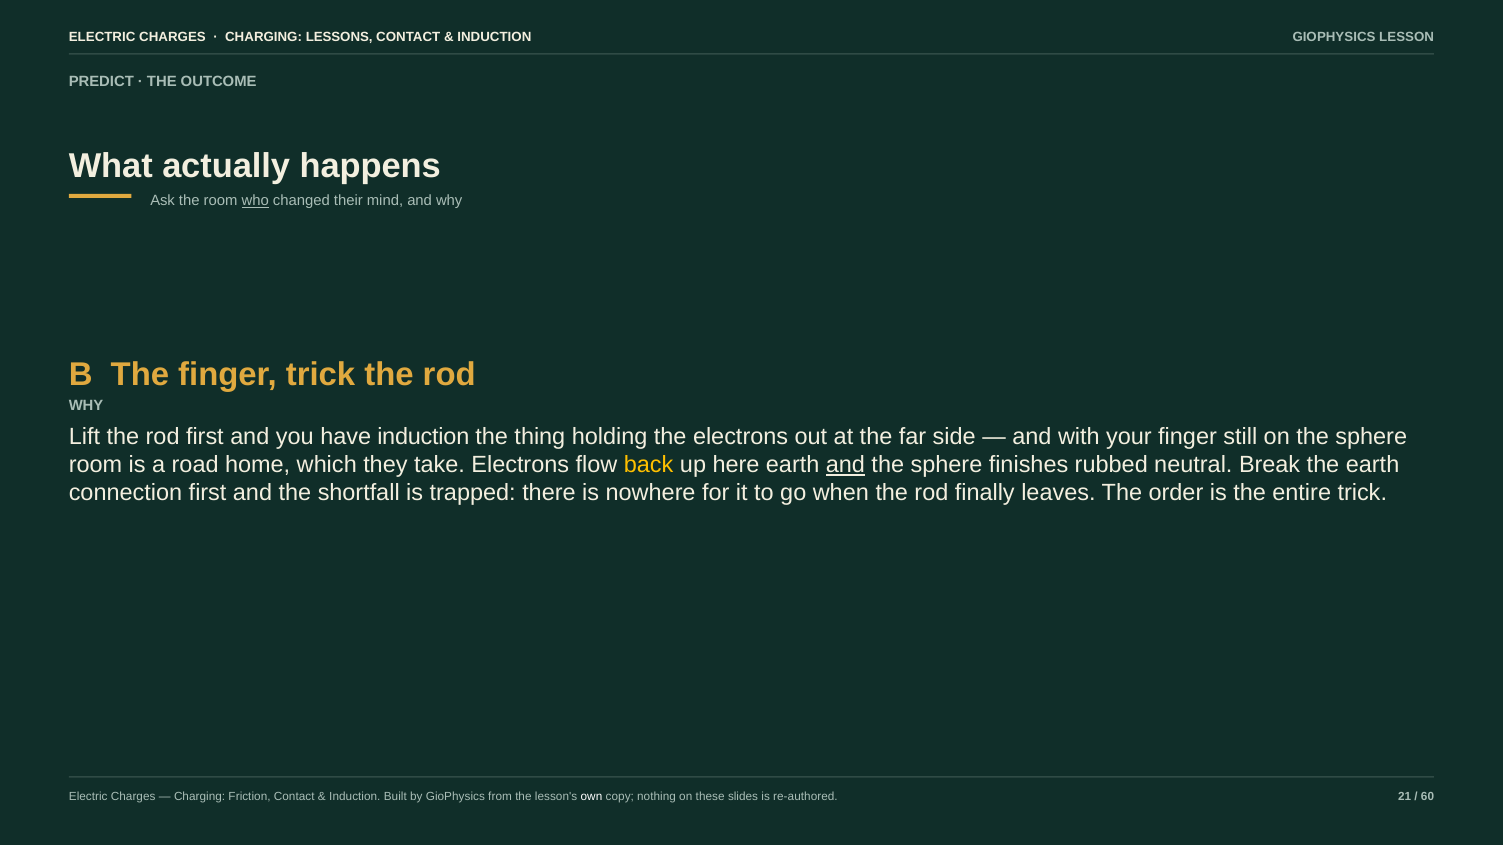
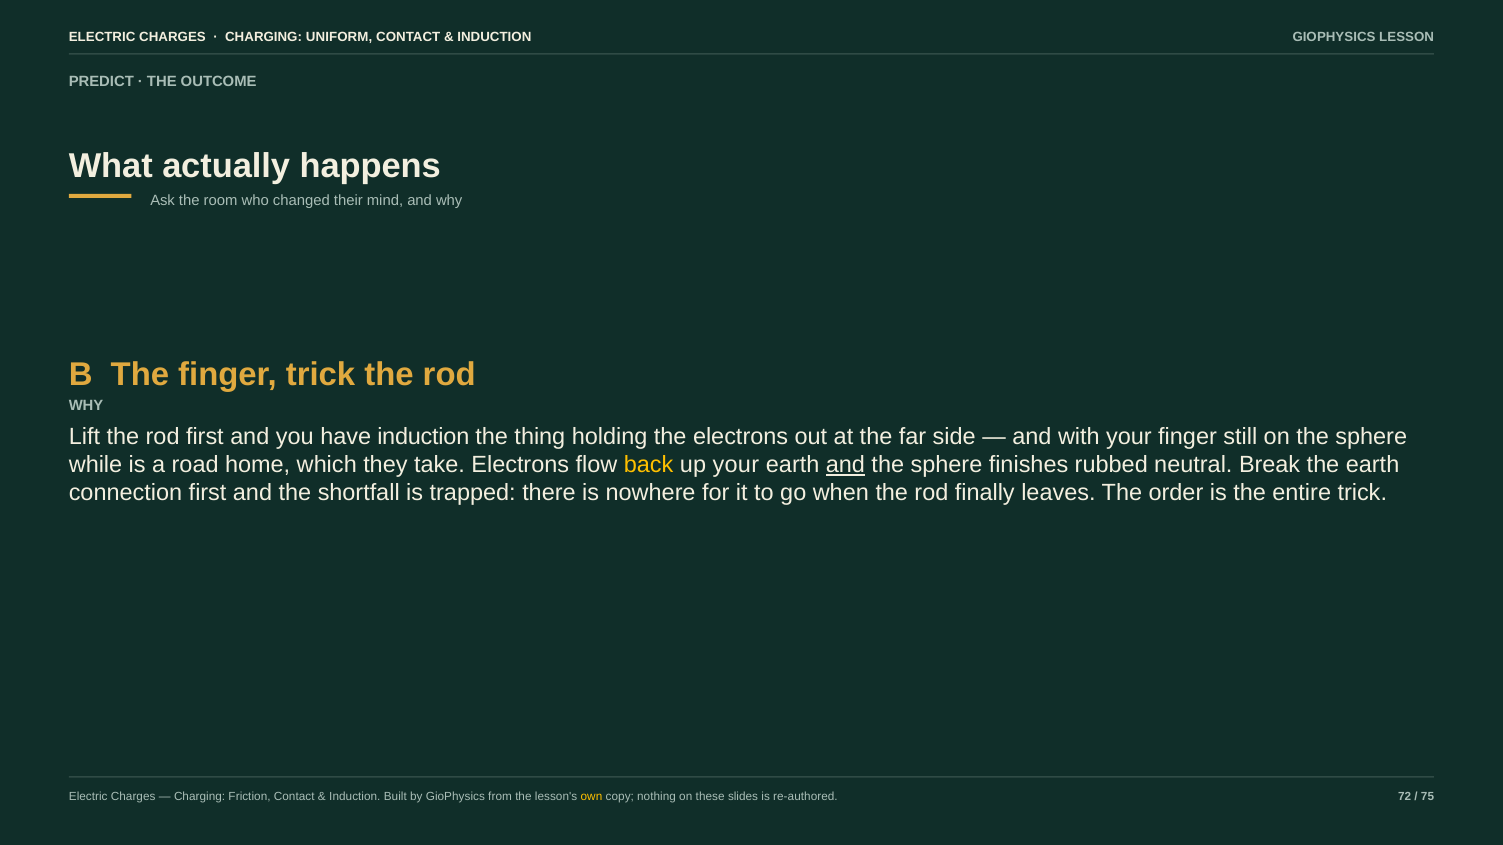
LESSONS: LESSONS -> UNIFORM
who underline: present -> none
room at (96, 465): room -> while
up here: here -> your
own colour: white -> yellow
21: 21 -> 72
60: 60 -> 75
